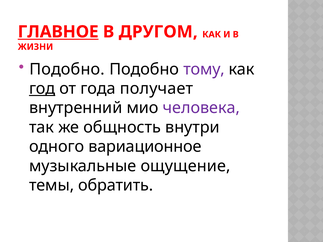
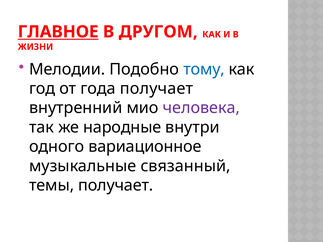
Подобно at (67, 69): Подобно -> Мелодии
тому colour: purple -> blue
год underline: present -> none
общность: общность -> народные
ощущение: ощущение -> связанный
темы обратить: обратить -> получает
